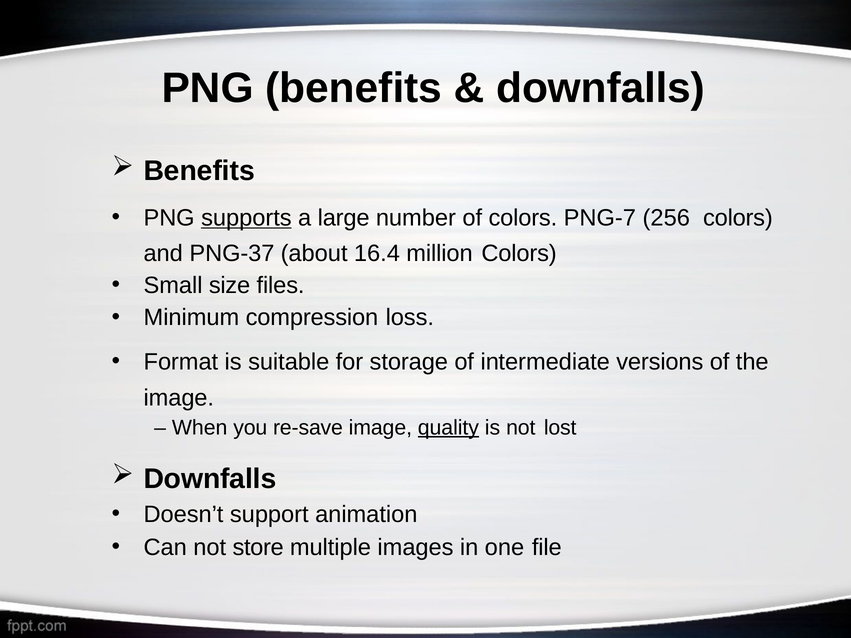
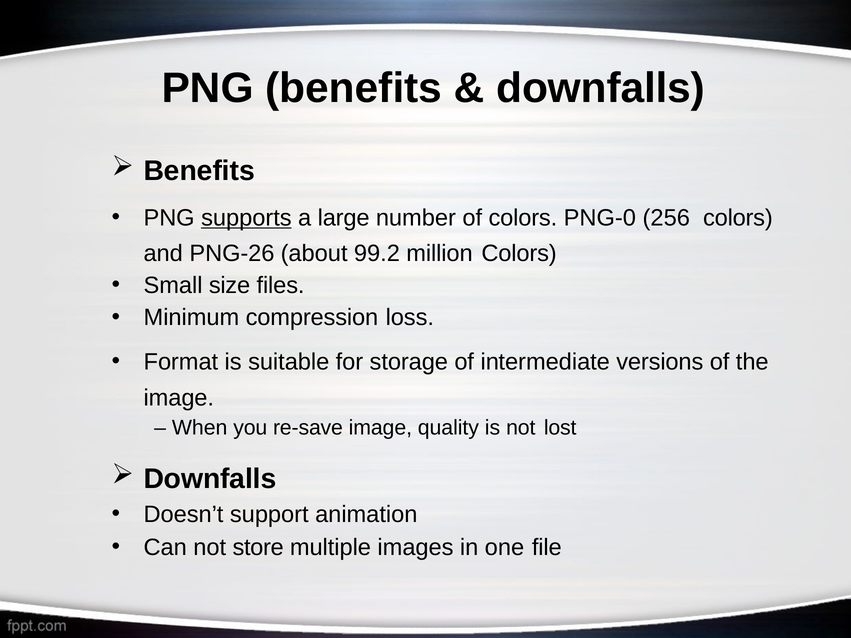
PNG-7: PNG-7 -> PNG-0
PNG-37: PNG-37 -> PNG-26
16.4: 16.4 -> 99.2
quality underline: present -> none
